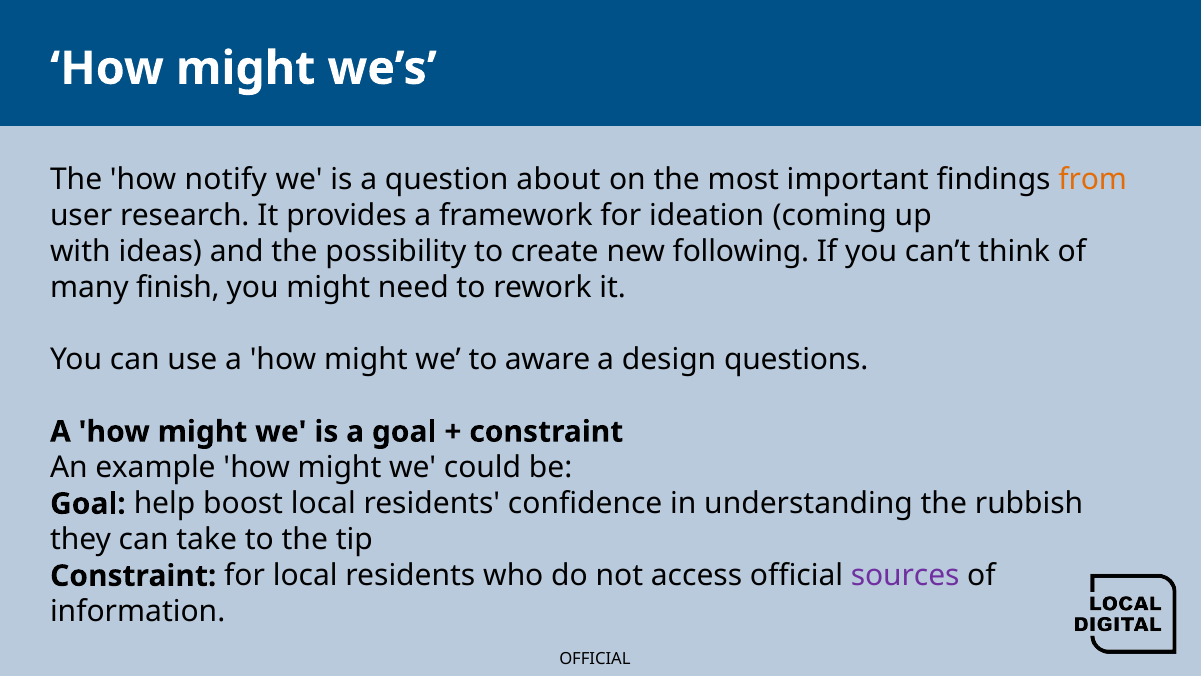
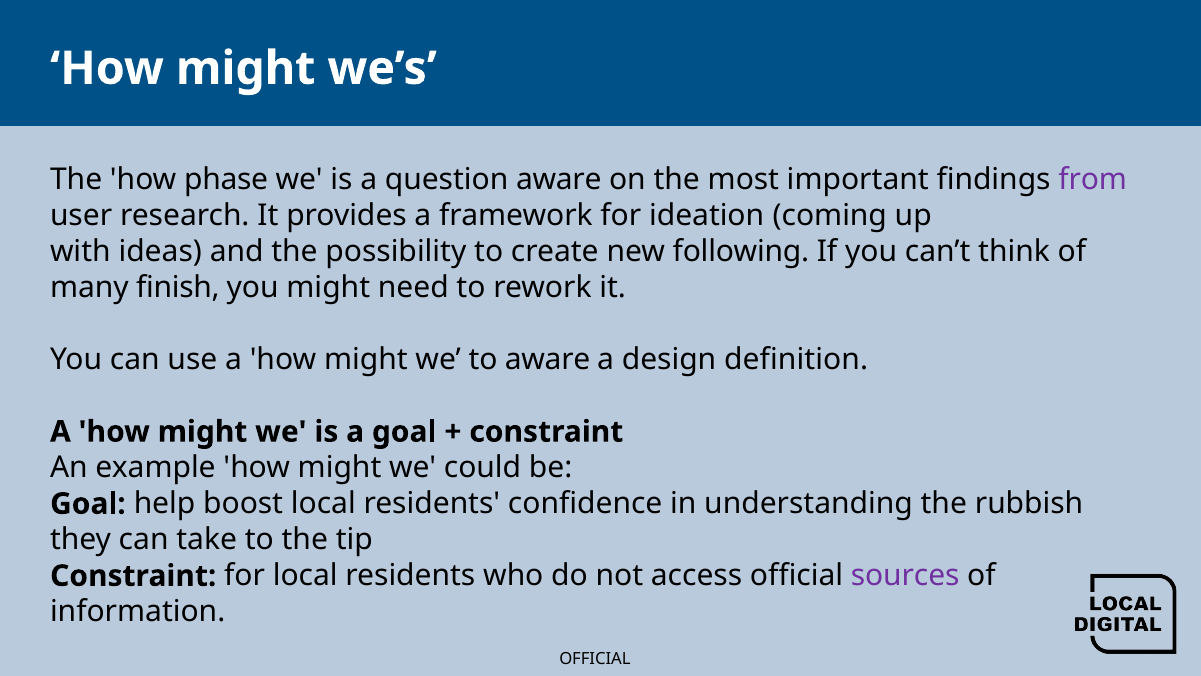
notify: notify -> phase
question about: about -> aware
from colour: orange -> purple
questions: questions -> definition
